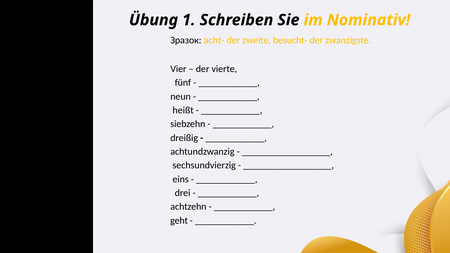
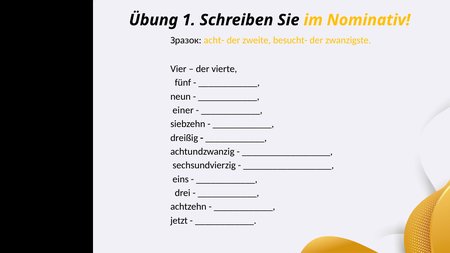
heißt: heißt -> einer
geht: geht -> jetzt
